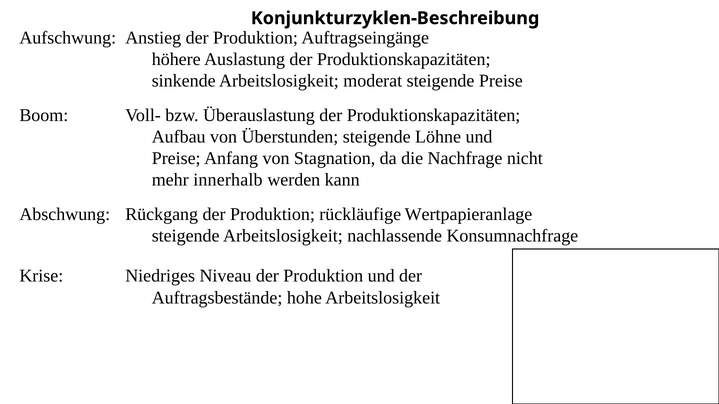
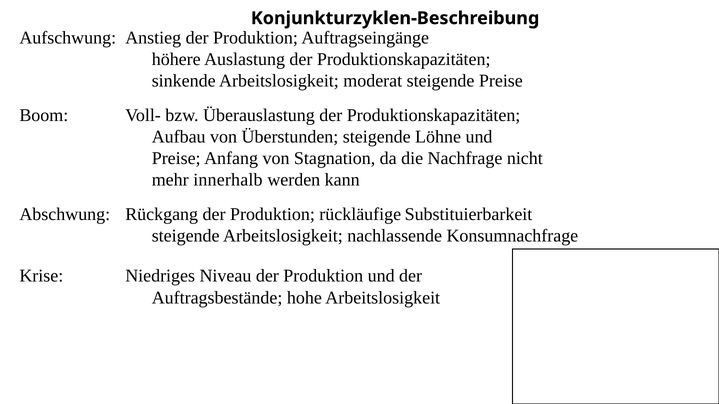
Wertpapieranlage: Wertpapieranlage -> Substituierbarkeit
